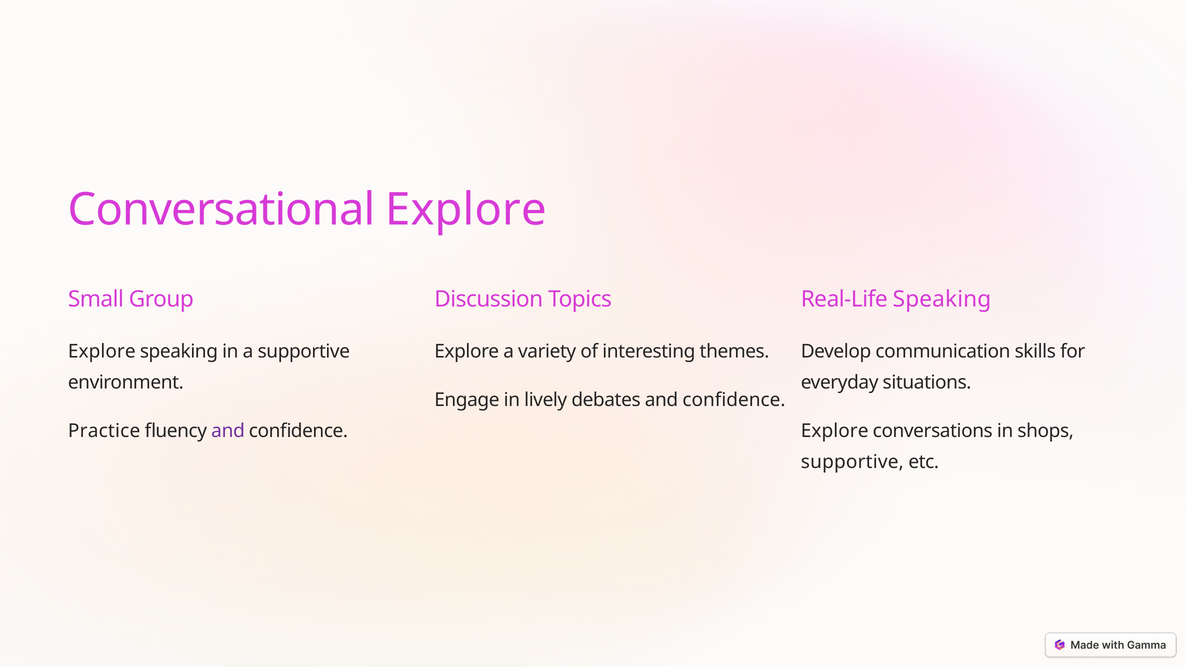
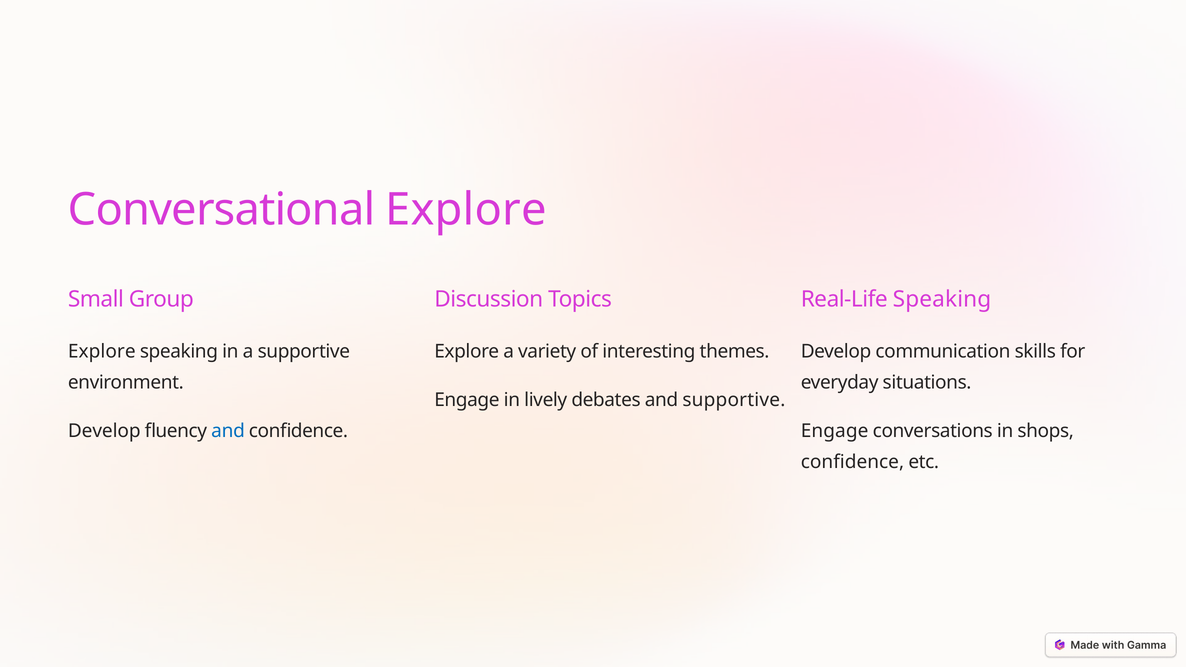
debates and confidence: confidence -> supportive
Practice at (104, 431): Practice -> Develop
and at (228, 431) colour: purple -> blue
Explore at (835, 431): Explore -> Engage
supportive at (852, 462): supportive -> confidence
